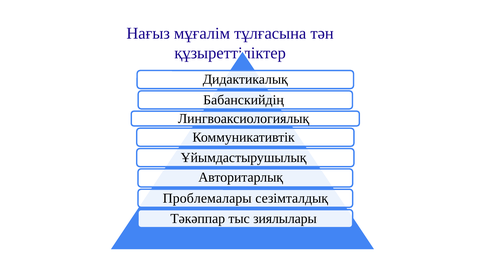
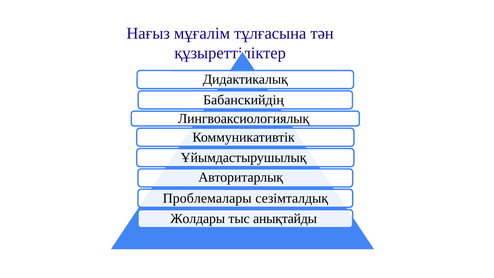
Тәкәппар: Тәкәппар -> Жолдары
зиялылары: зиялылары -> анықтайды
